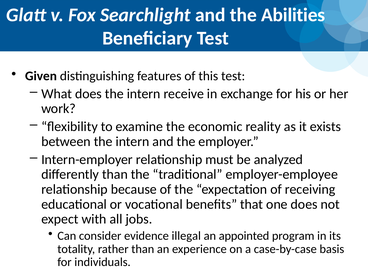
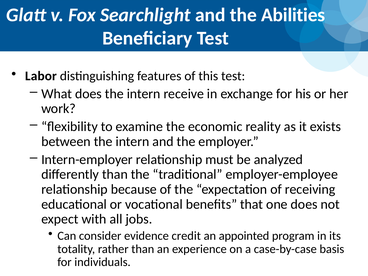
Given: Given -> Labor
illegal: illegal -> credit
